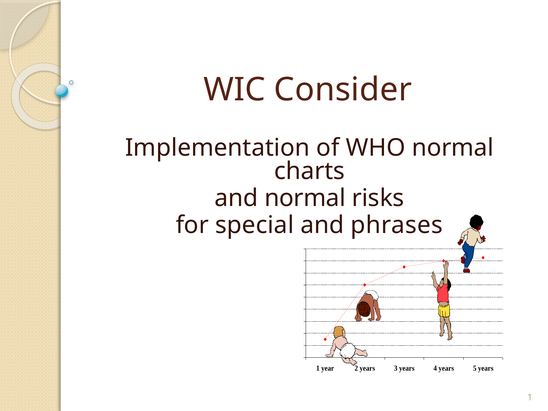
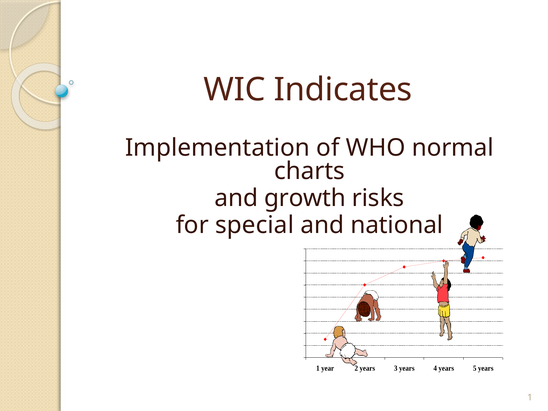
Consider: Consider -> Indicates
and normal: normal -> growth
phrases: phrases -> national
